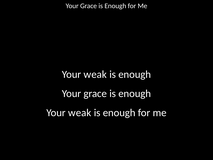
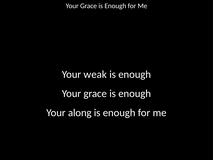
weak at (80, 113): weak -> along
